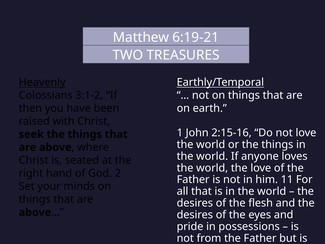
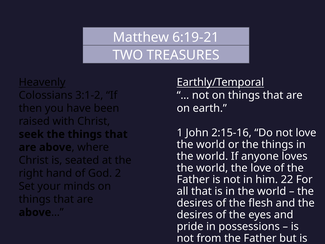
11: 11 -> 22
